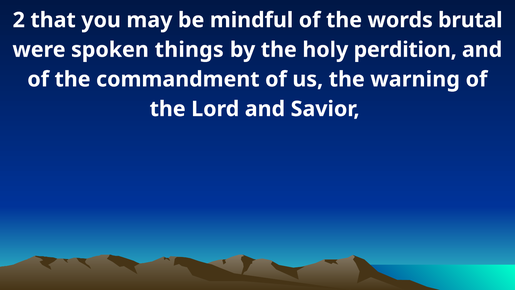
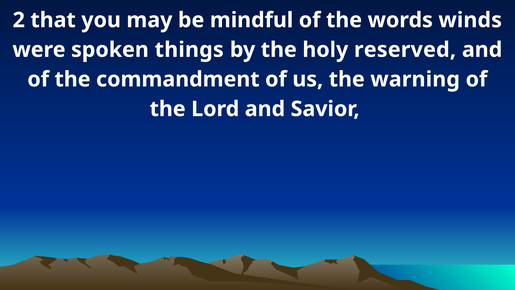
brutal: brutal -> winds
perdition: perdition -> reserved
